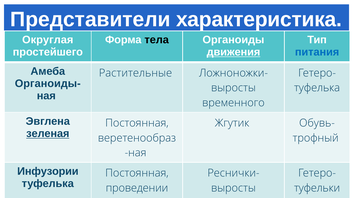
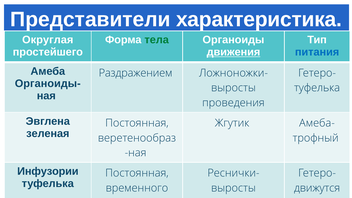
тела colour: black -> green
Растительные: Растительные -> Раздражением
временного: временного -> проведения
Обувь-: Обувь- -> Амеба-
зеленая underline: present -> none
проведении: проведении -> временного
туфельки: туфельки -> движутся
